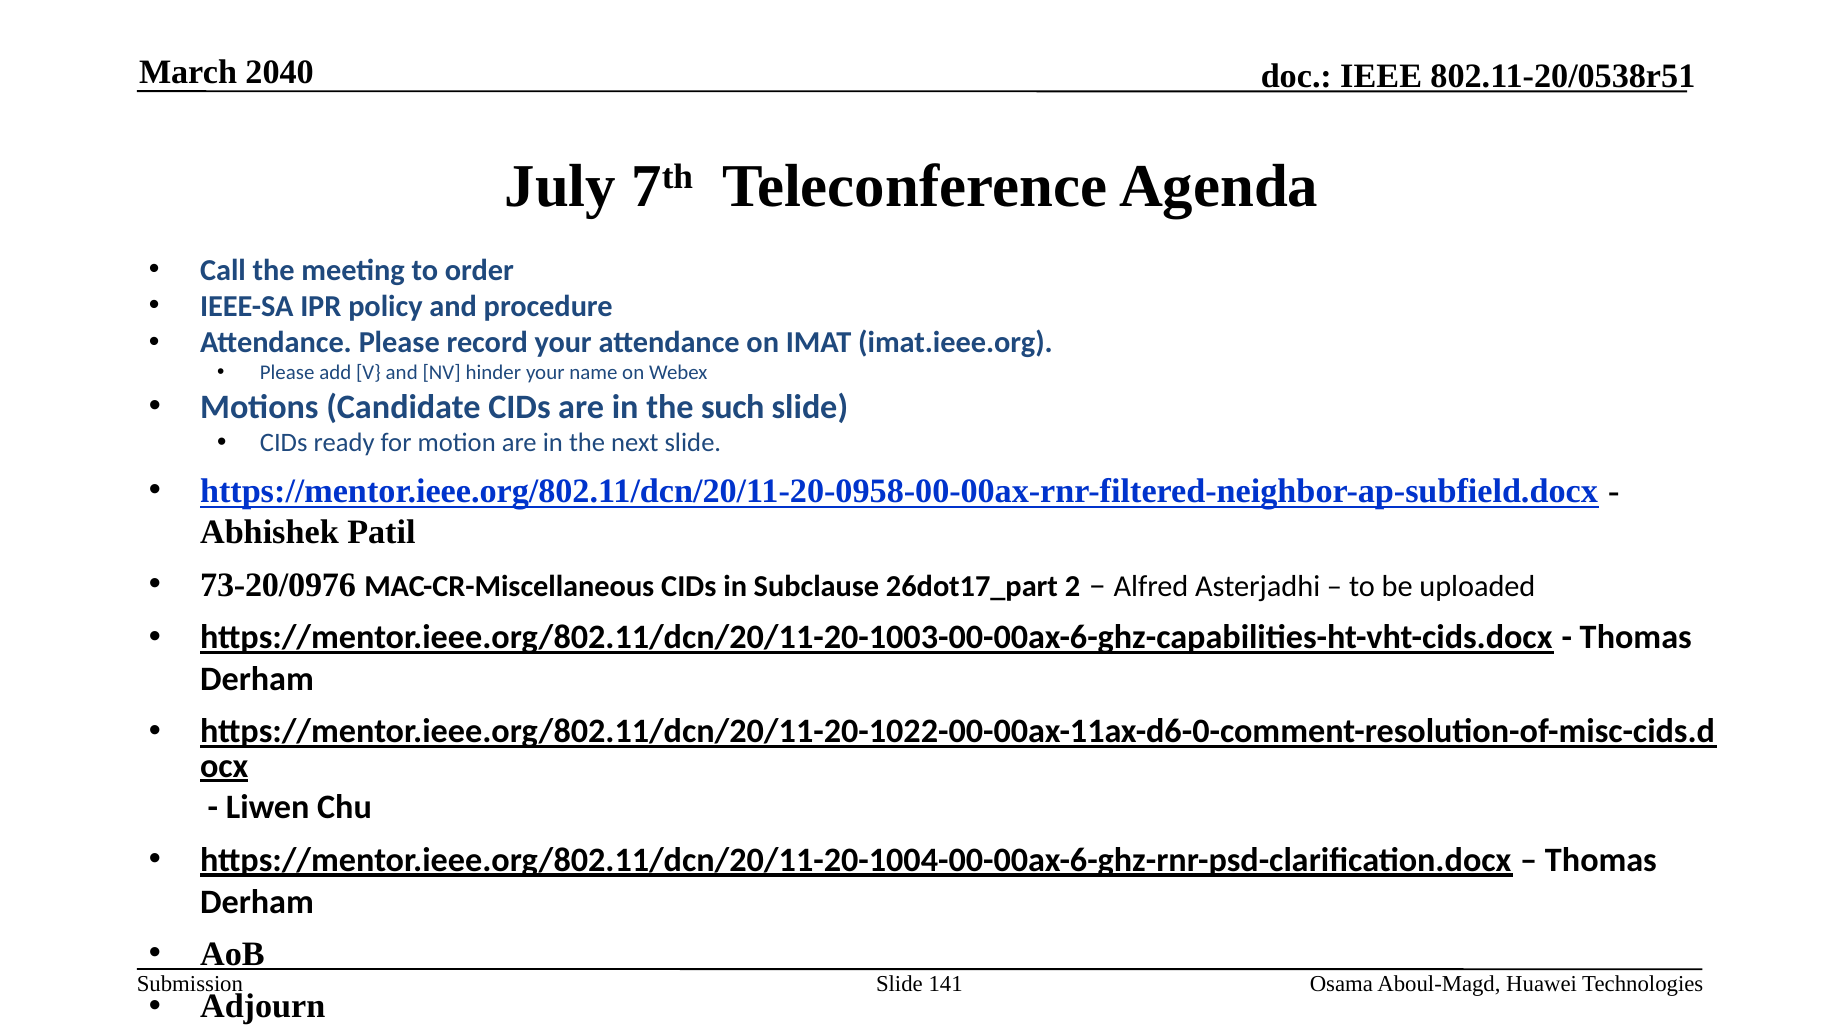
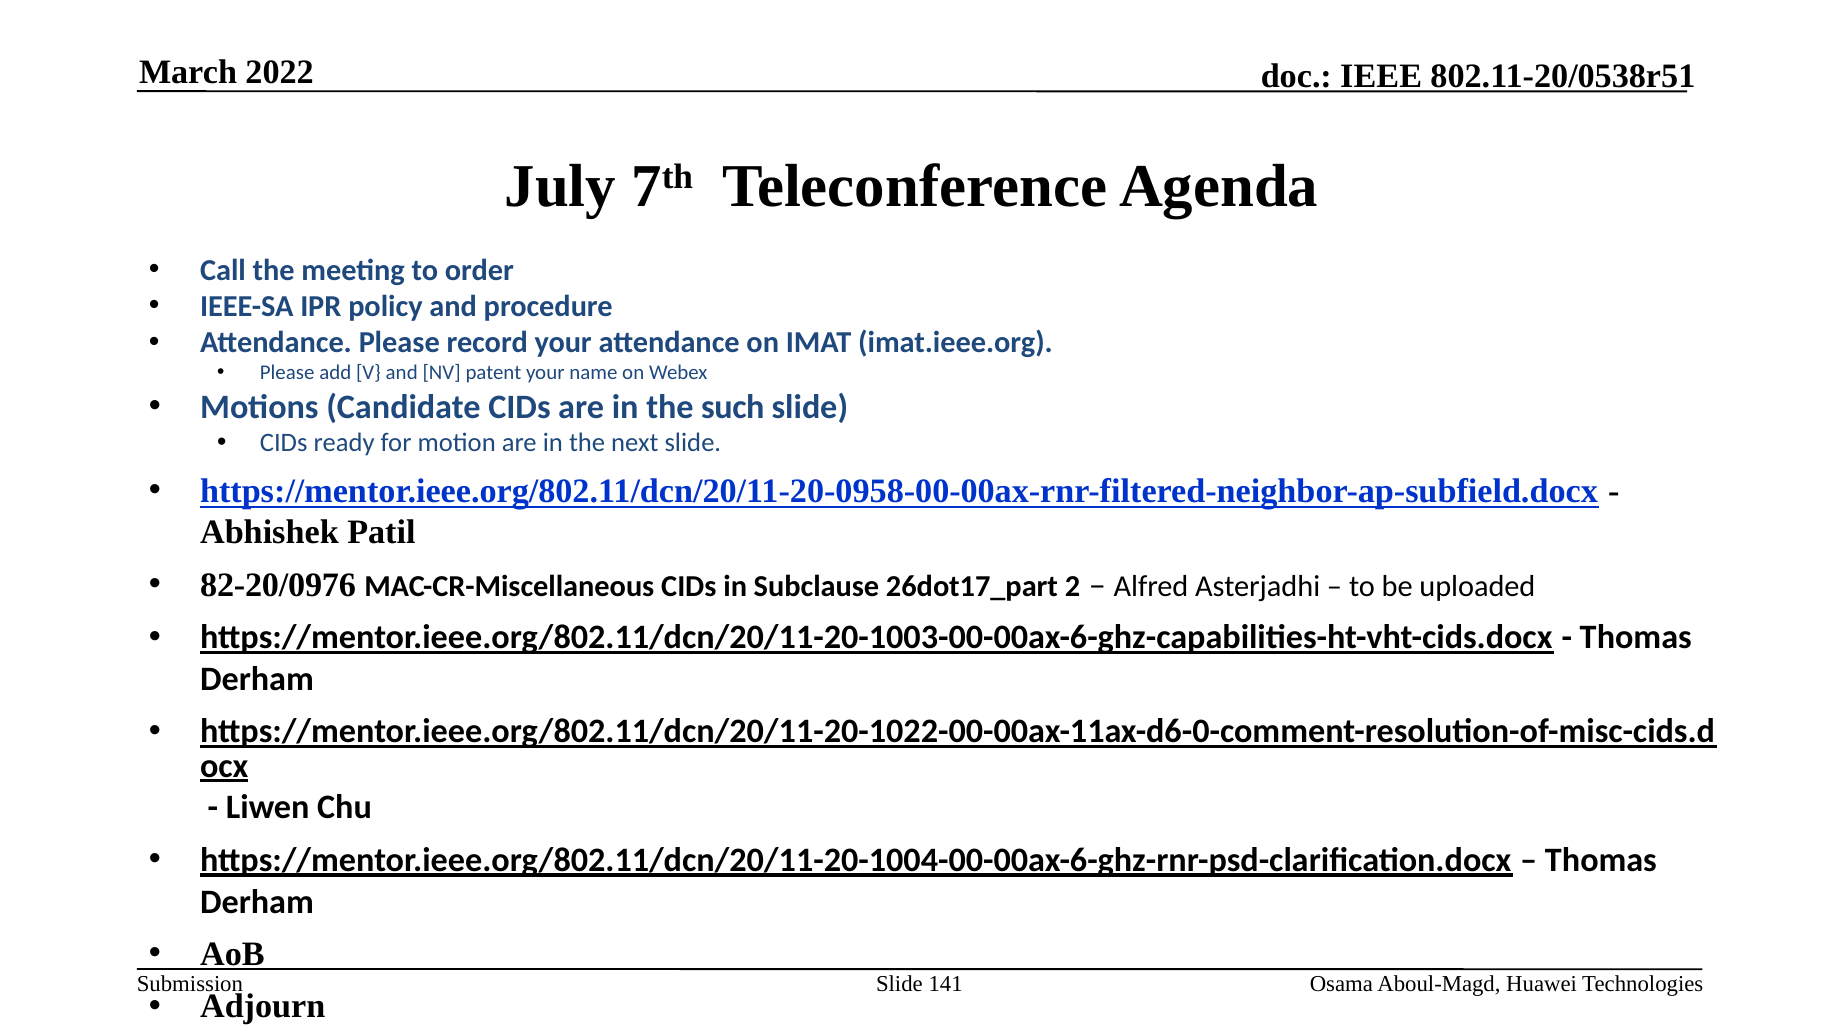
2040: 2040 -> 2022
hinder: hinder -> patent
73-20/0976: 73-20/0976 -> 82-20/0976
